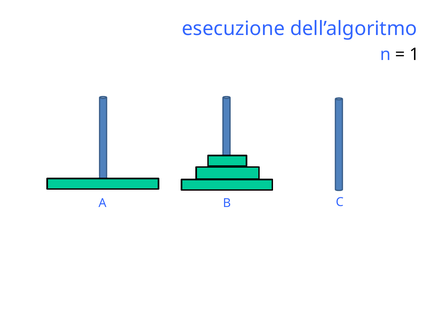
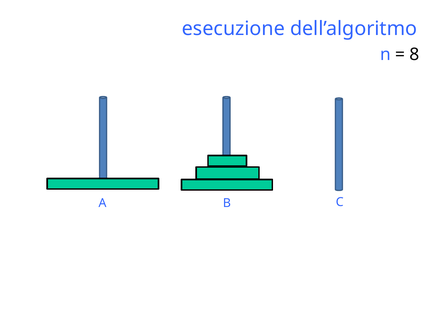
1: 1 -> 8
